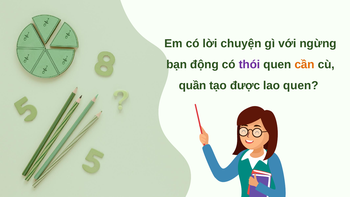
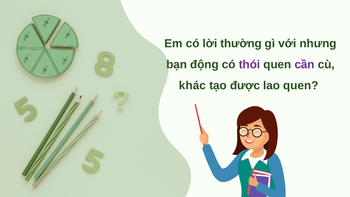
chuyện: chuyện -> thường
ngừng: ngừng -> nhưng
cần colour: orange -> purple
quần: quần -> khác
